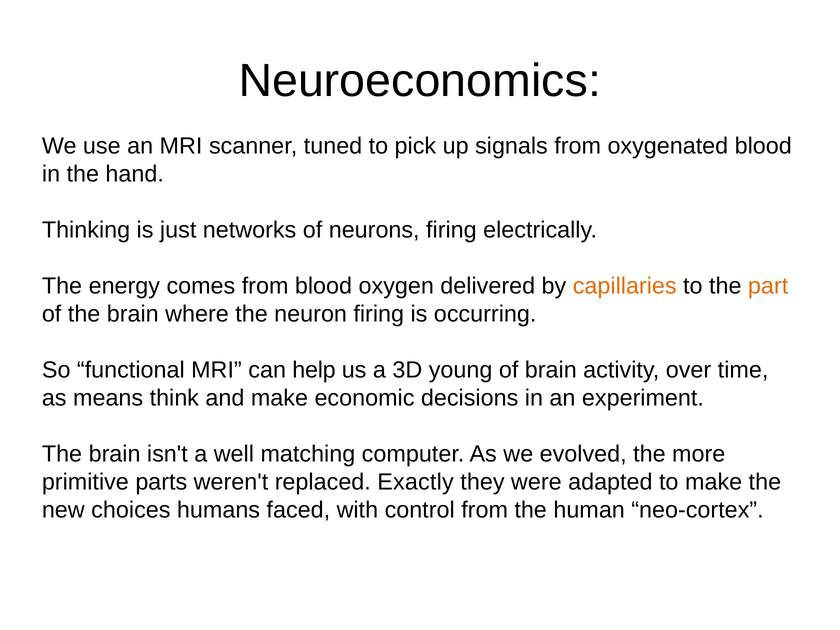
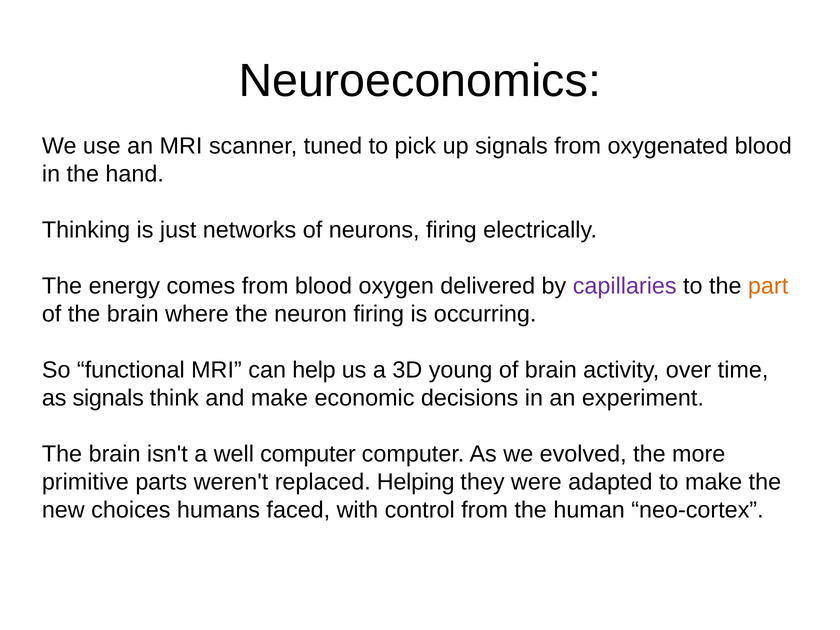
capillaries colour: orange -> purple
as means: means -> signals
well matching: matching -> computer
Exactly: Exactly -> Helping
